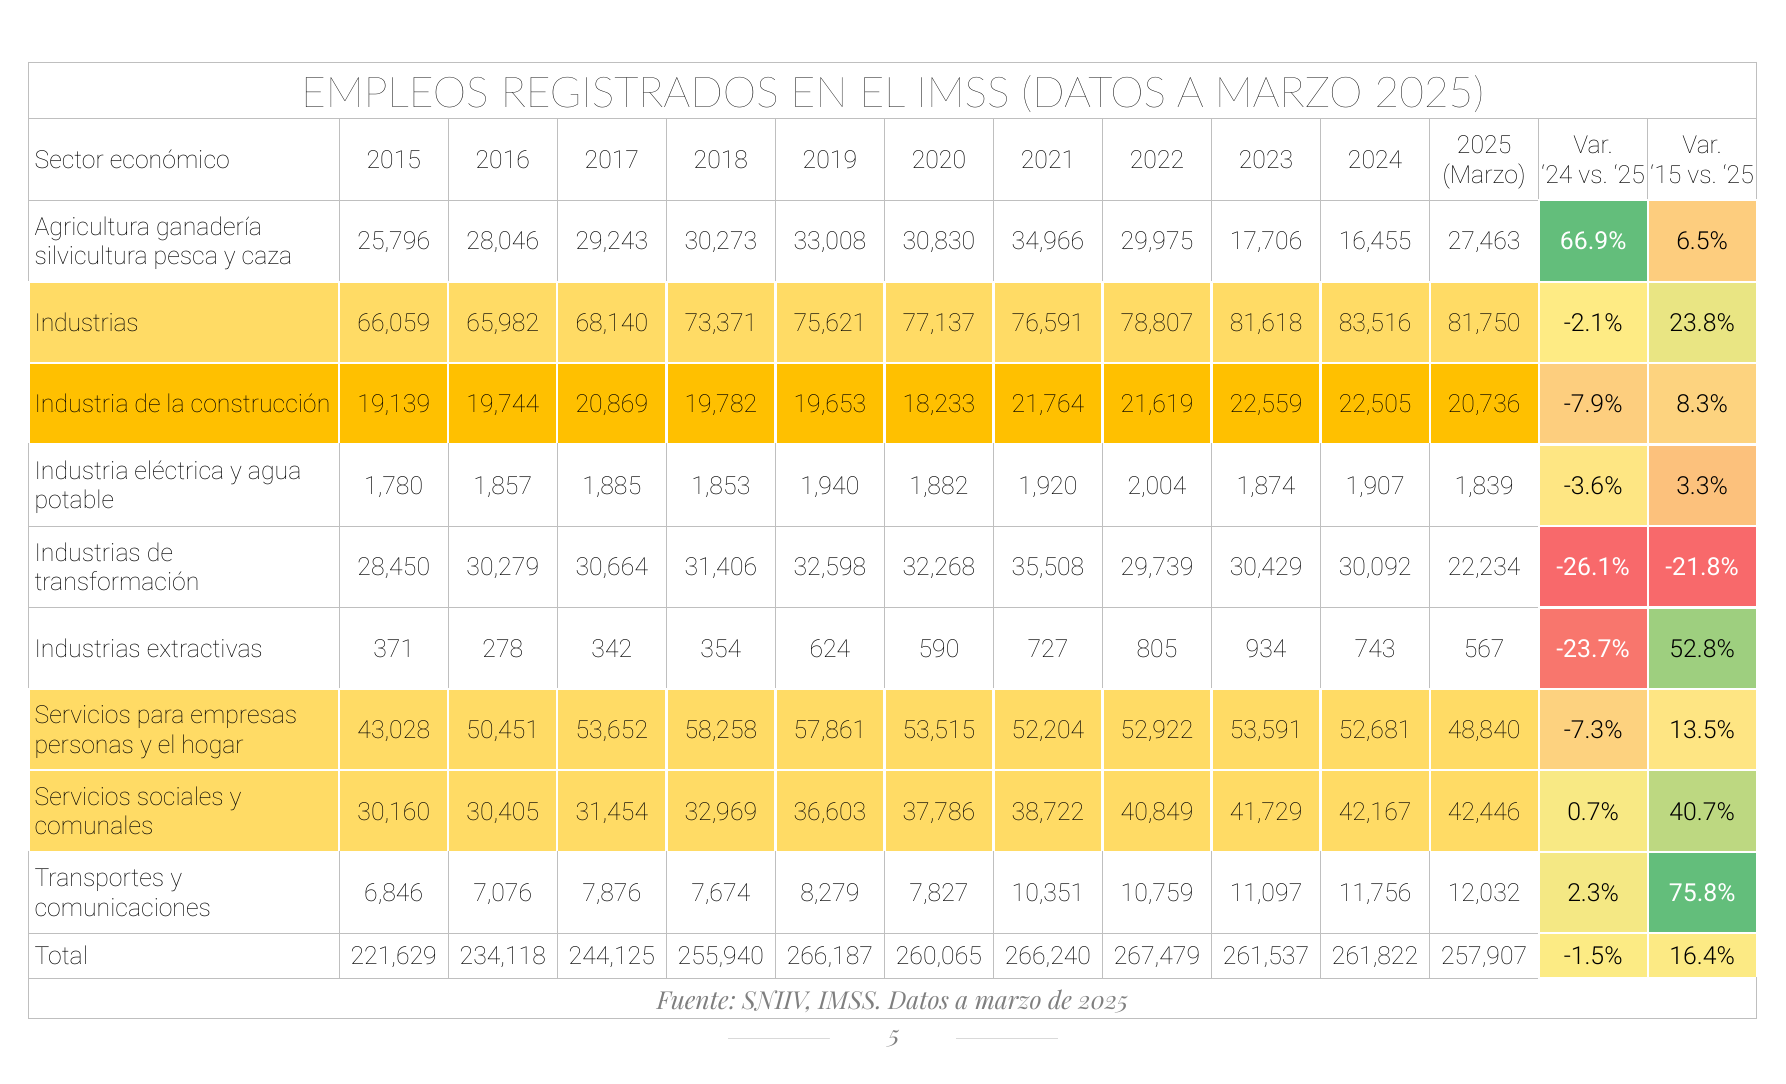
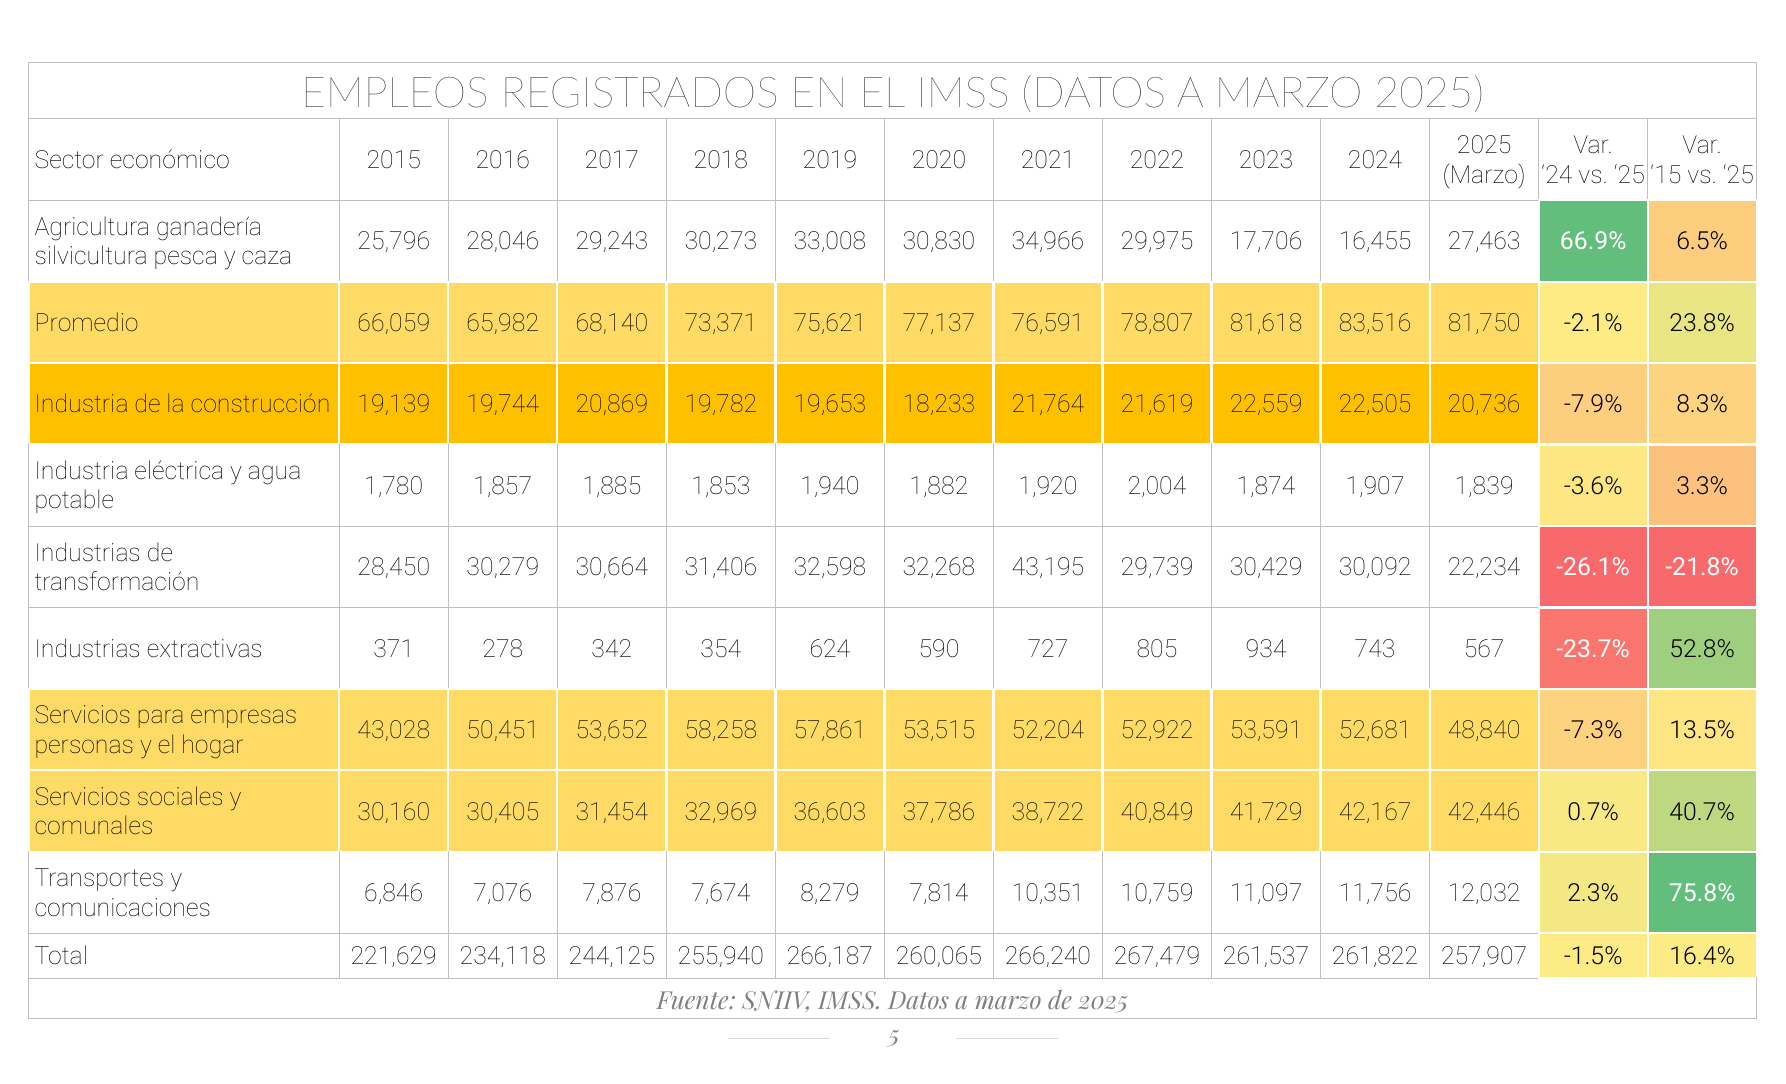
Industrias at (87, 323): Industrias -> Promedio
35,508: 35,508 -> 43,195
7,827: 7,827 -> 7,814
